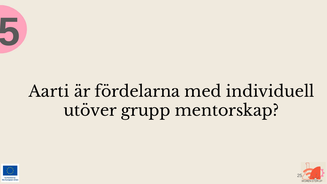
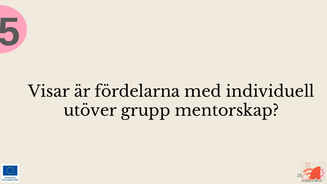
Aarti: Aarti -> Visar
